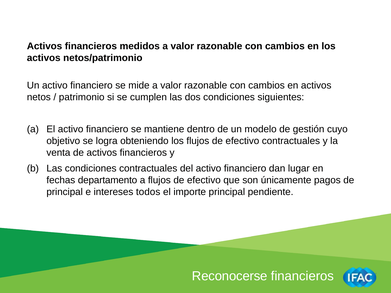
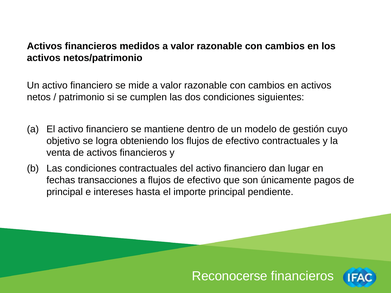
departamento: departamento -> transacciones
todos: todos -> hasta
